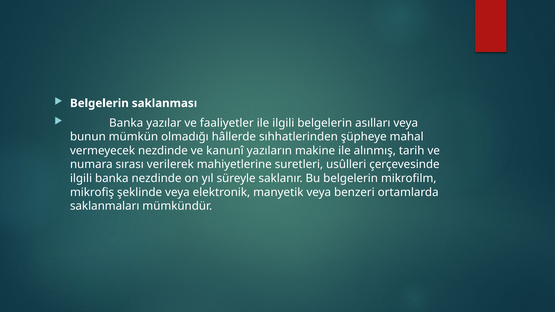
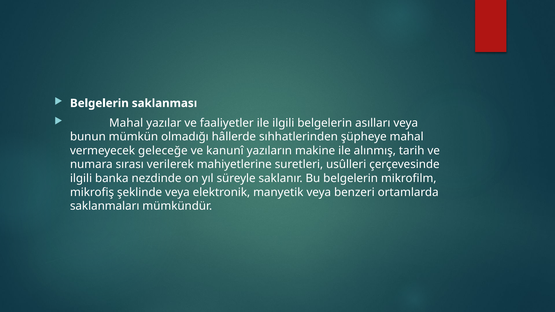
Banka at (126, 123): Banka -> Mahal
vermeyecek nezdinde: nezdinde -> geleceğe
